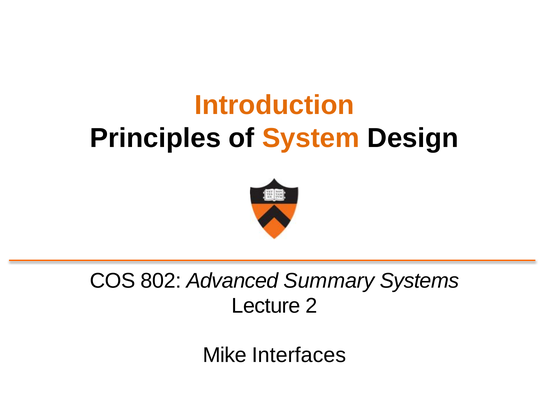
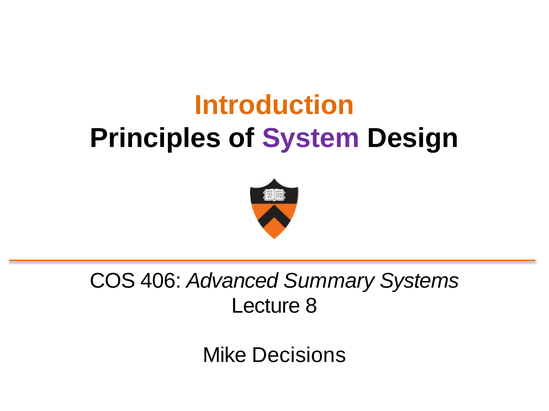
System colour: orange -> purple
802: 802 -> 406
2: 2 -> 8
Interfaces: Interfaces -> Decisions
